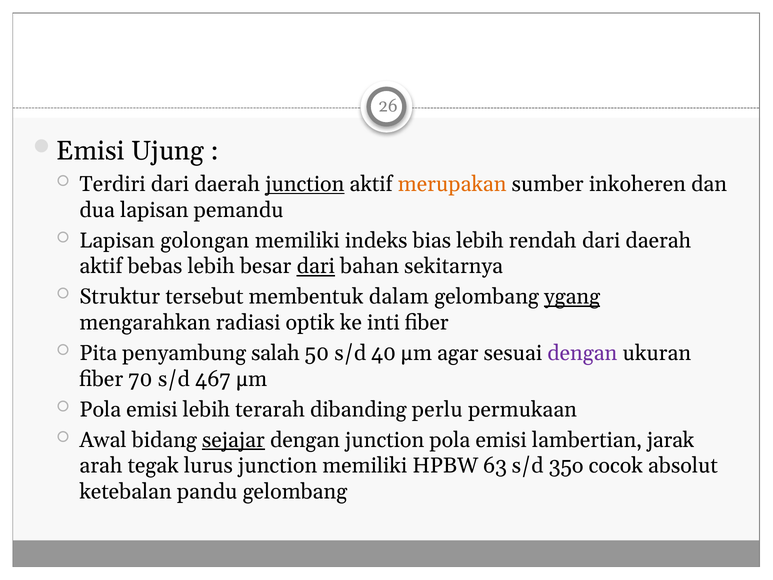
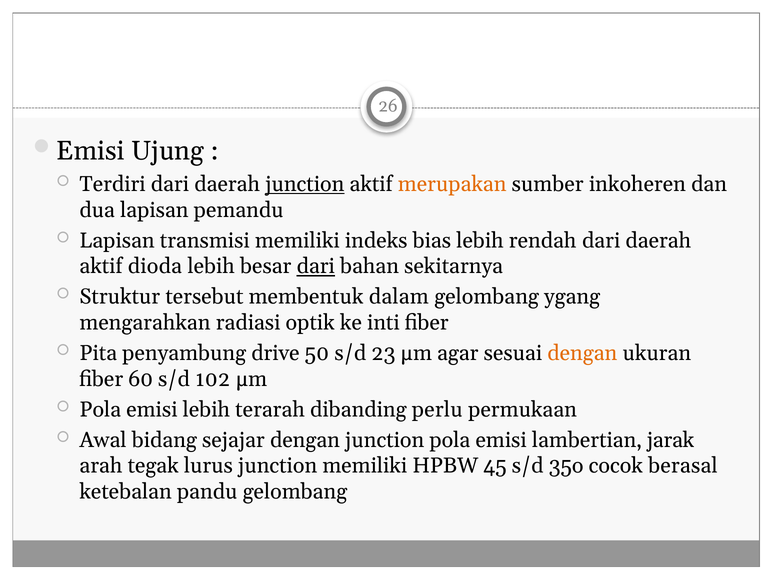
golongan: golongan -> transmisi
bebas: bebas -> dioda
ygang underline: present -> none
salah: salah -> drive
40: 40 -> 23
dengan at (582, 353) colour: purple -> orange
70: 70 -> 60
467: 467 -> 102
sejajar underline: present -> none
63: 63 -> 45
absolut: absolut -> berasal
